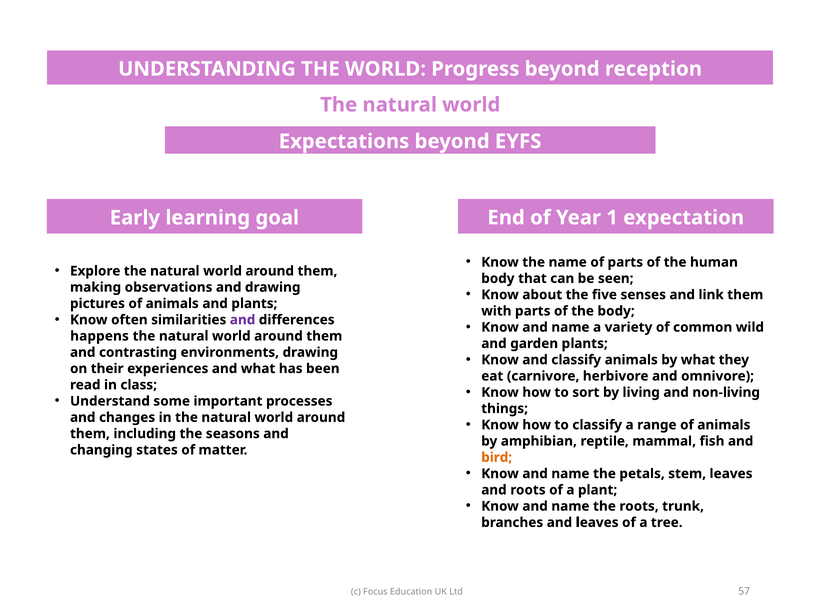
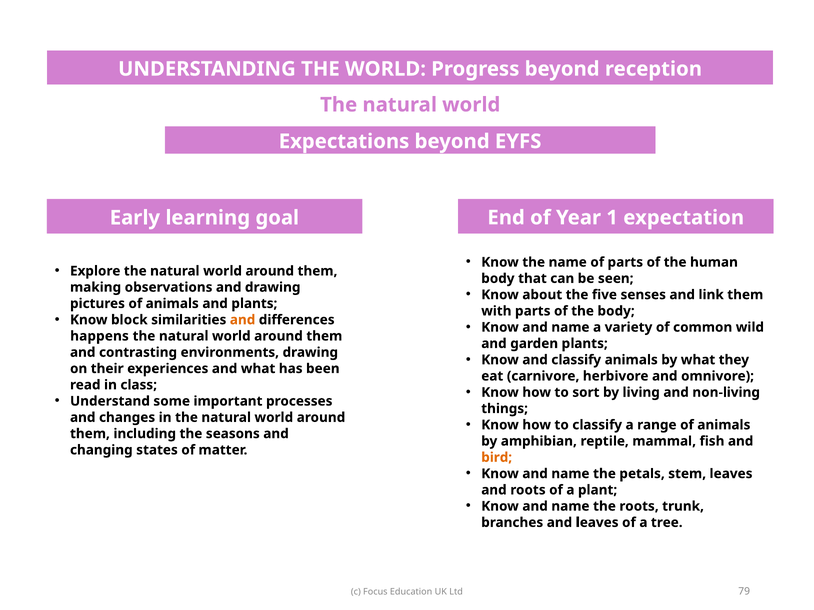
often: often -> block
and at (243, 320) colour: purple -> orange
57: 57 -> 79
